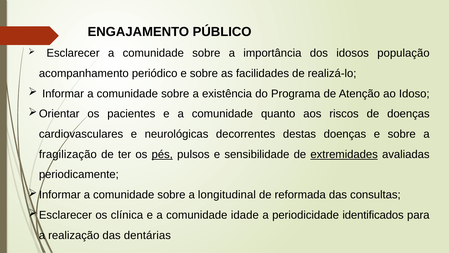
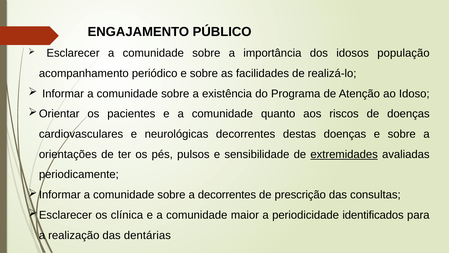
fragilização: fragilização -> orientações
pés underline: present -> none
a longitudinal: longitudinal -> decorrentes
reformada: reformada -> prescrição
idade: idade -> maior
